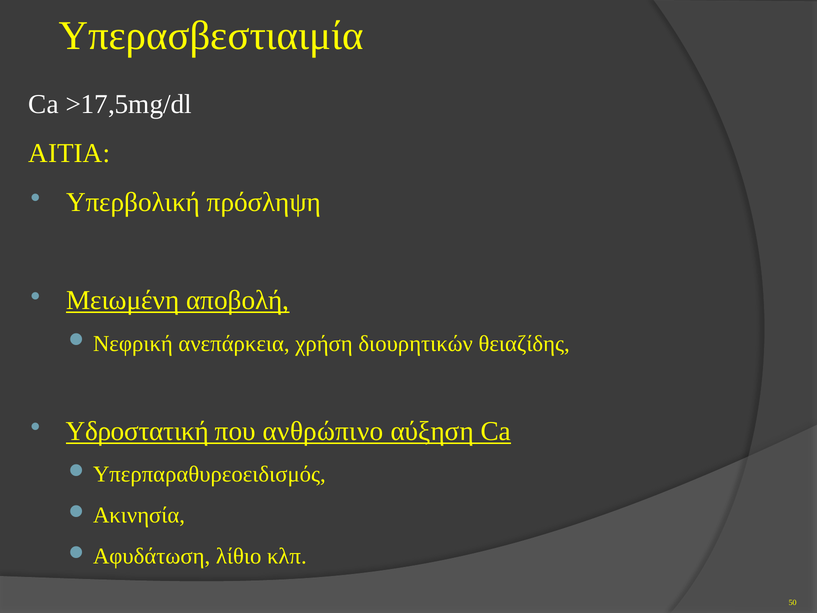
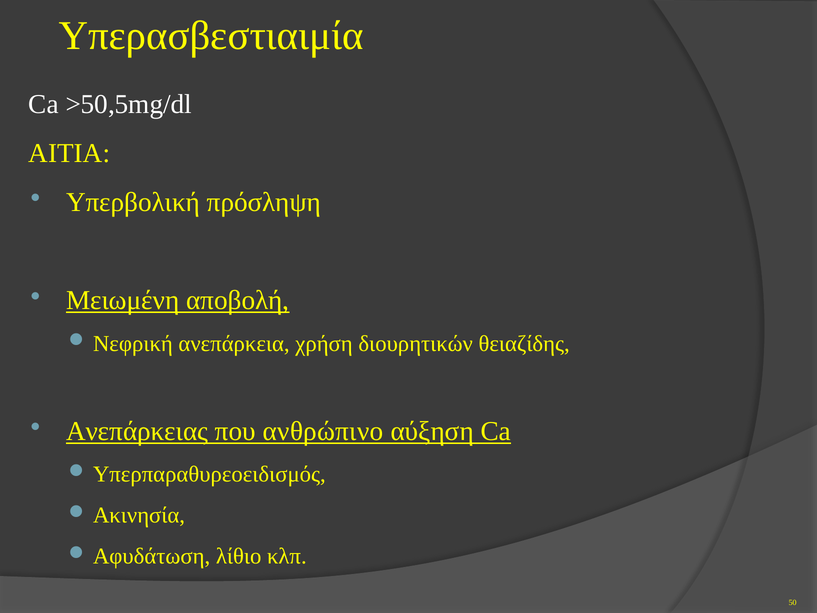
>17,5mg/dl: >17,5mg/dl -> >50,5mg/dl
Υδροστατική: Υδροστατική -> Ανεπάρκειας
